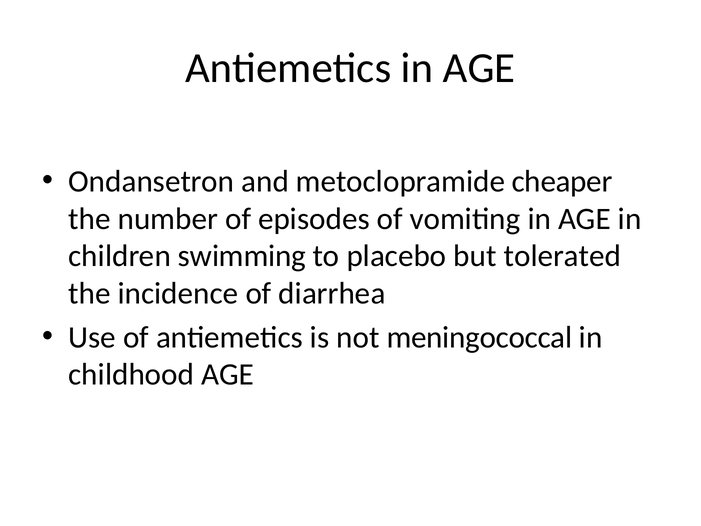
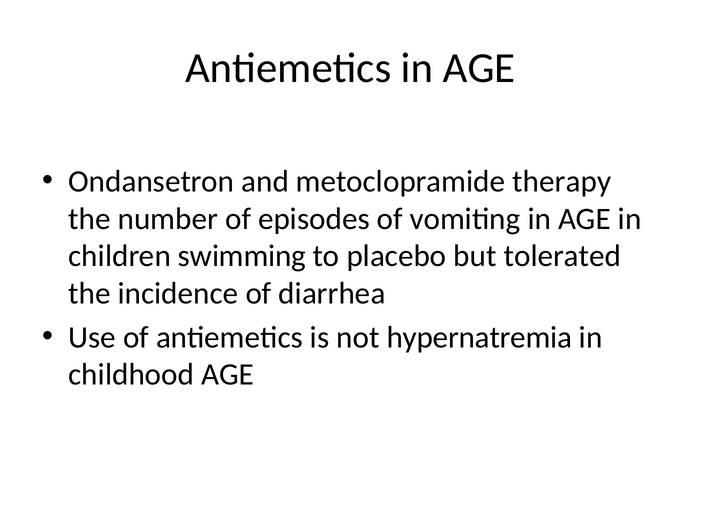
cheaper: cheaper -> therapy
meningococcal: meningococcal -> hypernatremia
